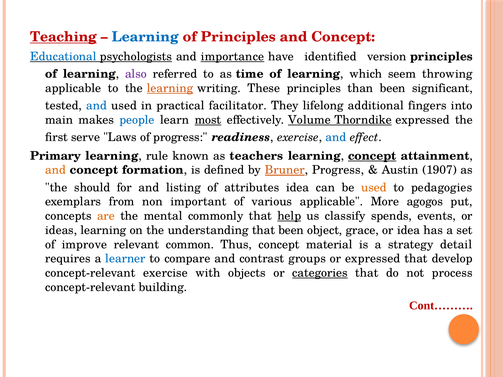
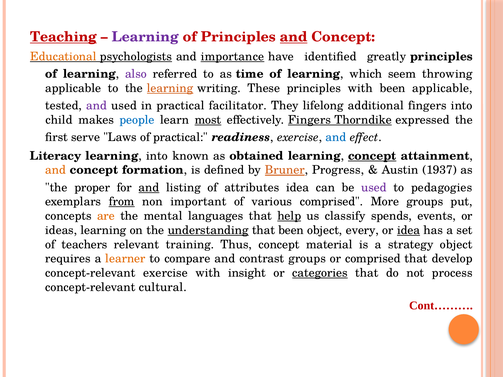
Learning at (145, 37) colour: blue -> purple
and at (294, 37) underline: none -> present
Educational colour: blue -> orange
version: version -> greatly
principles than: than -> with
been significant: significant -> applicable
and at (97, 106) colour: blue -> purple
main: main -> child
effectively Volume: Volume -> Fingers
of progress: progress -> practical
Primary: Primary -> Literacy
learning rule: rule -> into
teachers: teachers -> obtained
1907: 1907 -> 1937
should: should -> proper
and at (149, 188) underline: none -> present
used at (374, 188) colour: orange -> purple
from underline: none -> present
various applicable: applicable -> comprised
More agogos: agogos -> groups
commonly: commonly -> languages
understanding underline: none -> present
grace: grace -> every
idea at (409, 230) underline: none -> present
improve: improve -> teachers
common: common -> training
strategy detail: detail -> object
learner colour: blue -> orange
or expressed: expressed -> comprised
objects: objects -> insight
building: building -> cultural
